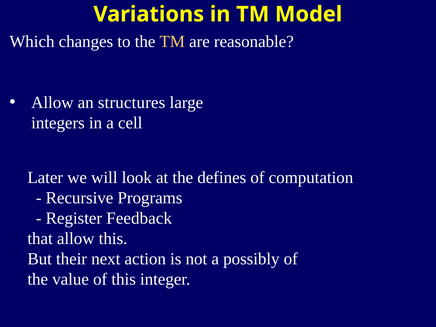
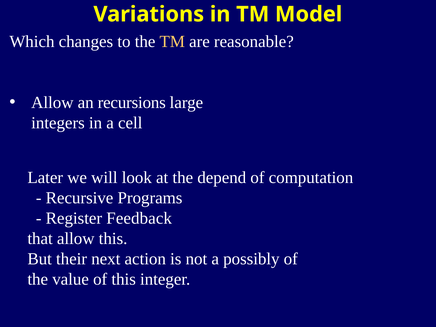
structures: structures -> recursions
defines: defines -> depend
